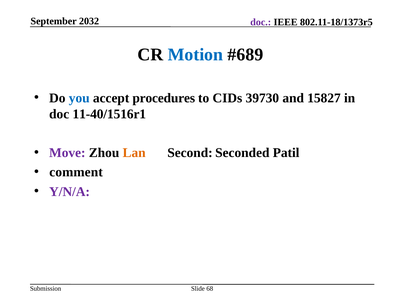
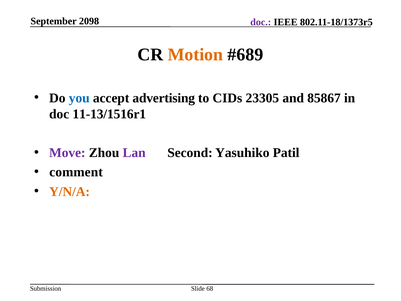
2032: 2032 -> 2098
Motion colour: blue -> orange
procedures: procedures -> advertising
39730: 39730 -> 23305
15827: 15827 -> 85867
11-40/1516r1: 11-40/1516r1 -> 11-13/1516r1
Lan colour: orange -> purple
Seconded: Seconded -> Yasuhiko
Y/N/A colour: purple -> orange
